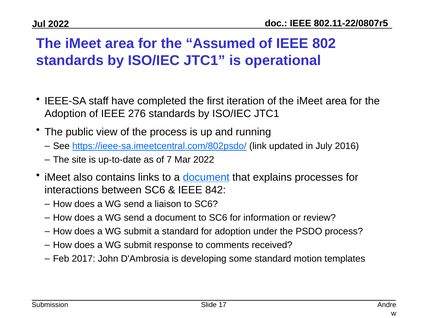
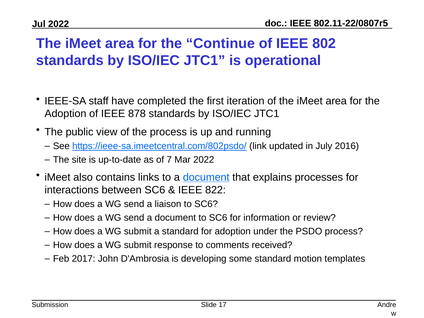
Assumed: Assumed -> Continue
276: 276 -> 878
842: 842 -> 822
